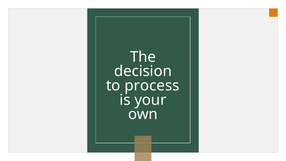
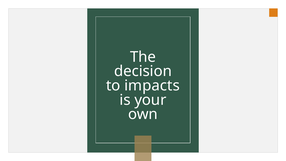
process: process -> impacts
